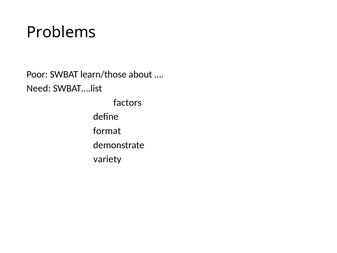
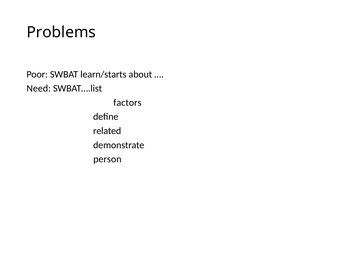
learn/those: learn/those -> learn/starts
format: format -> related
variety: variety -> person
